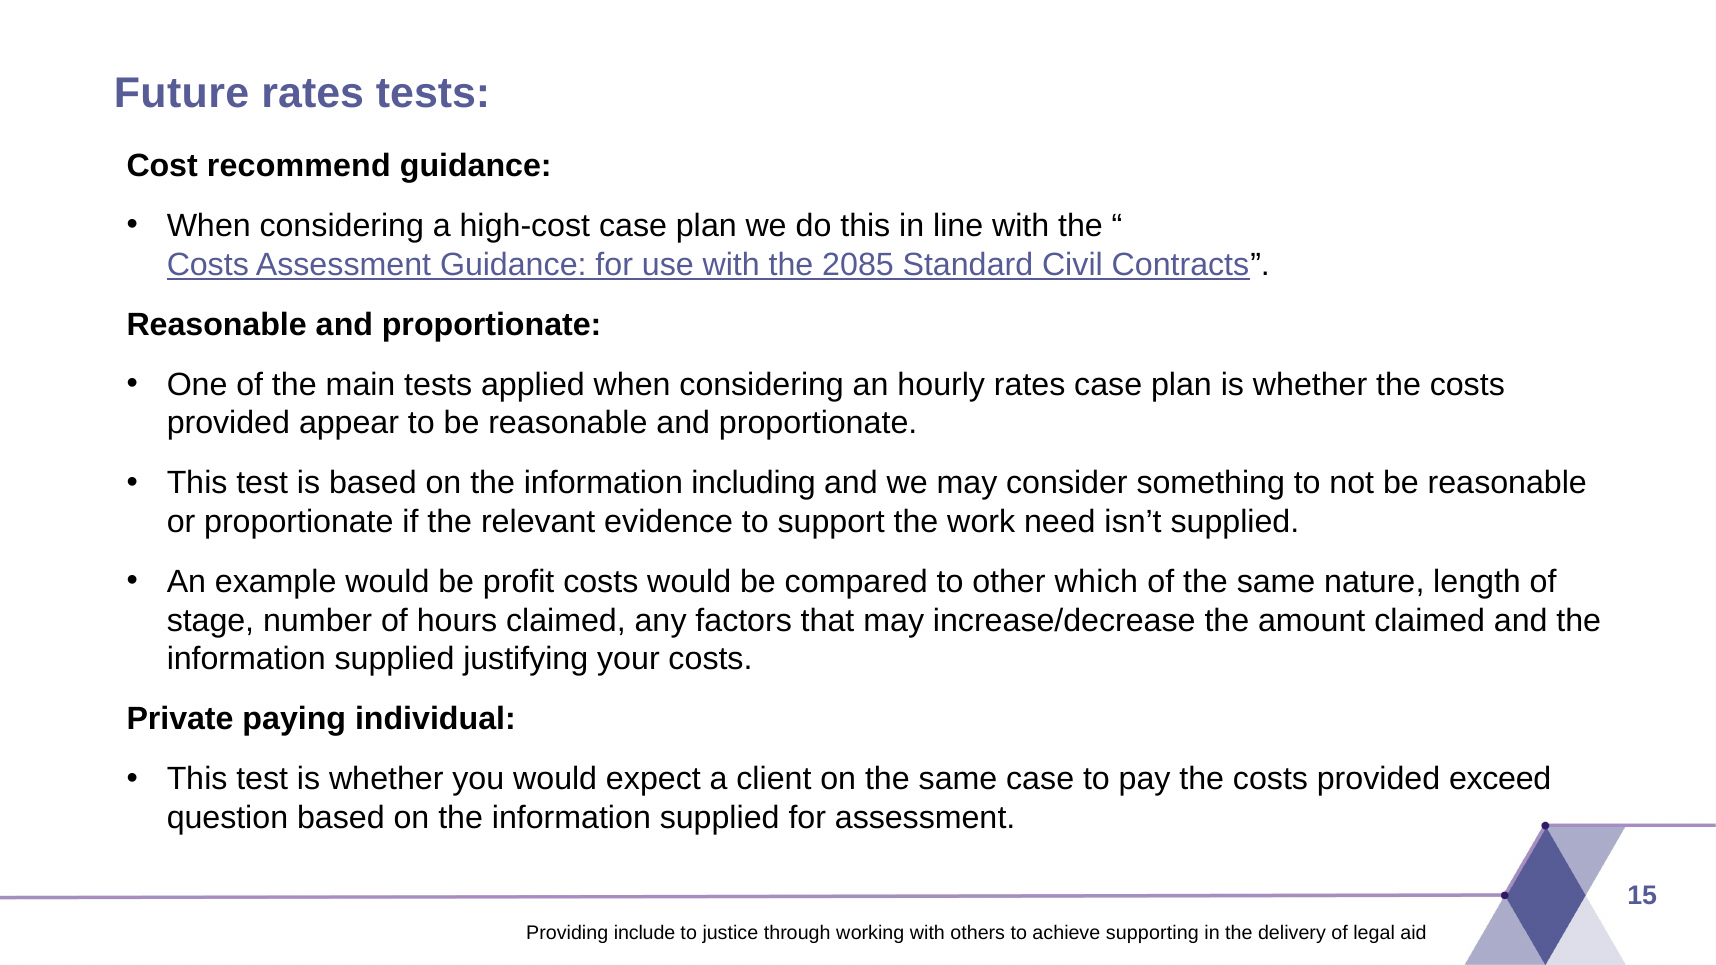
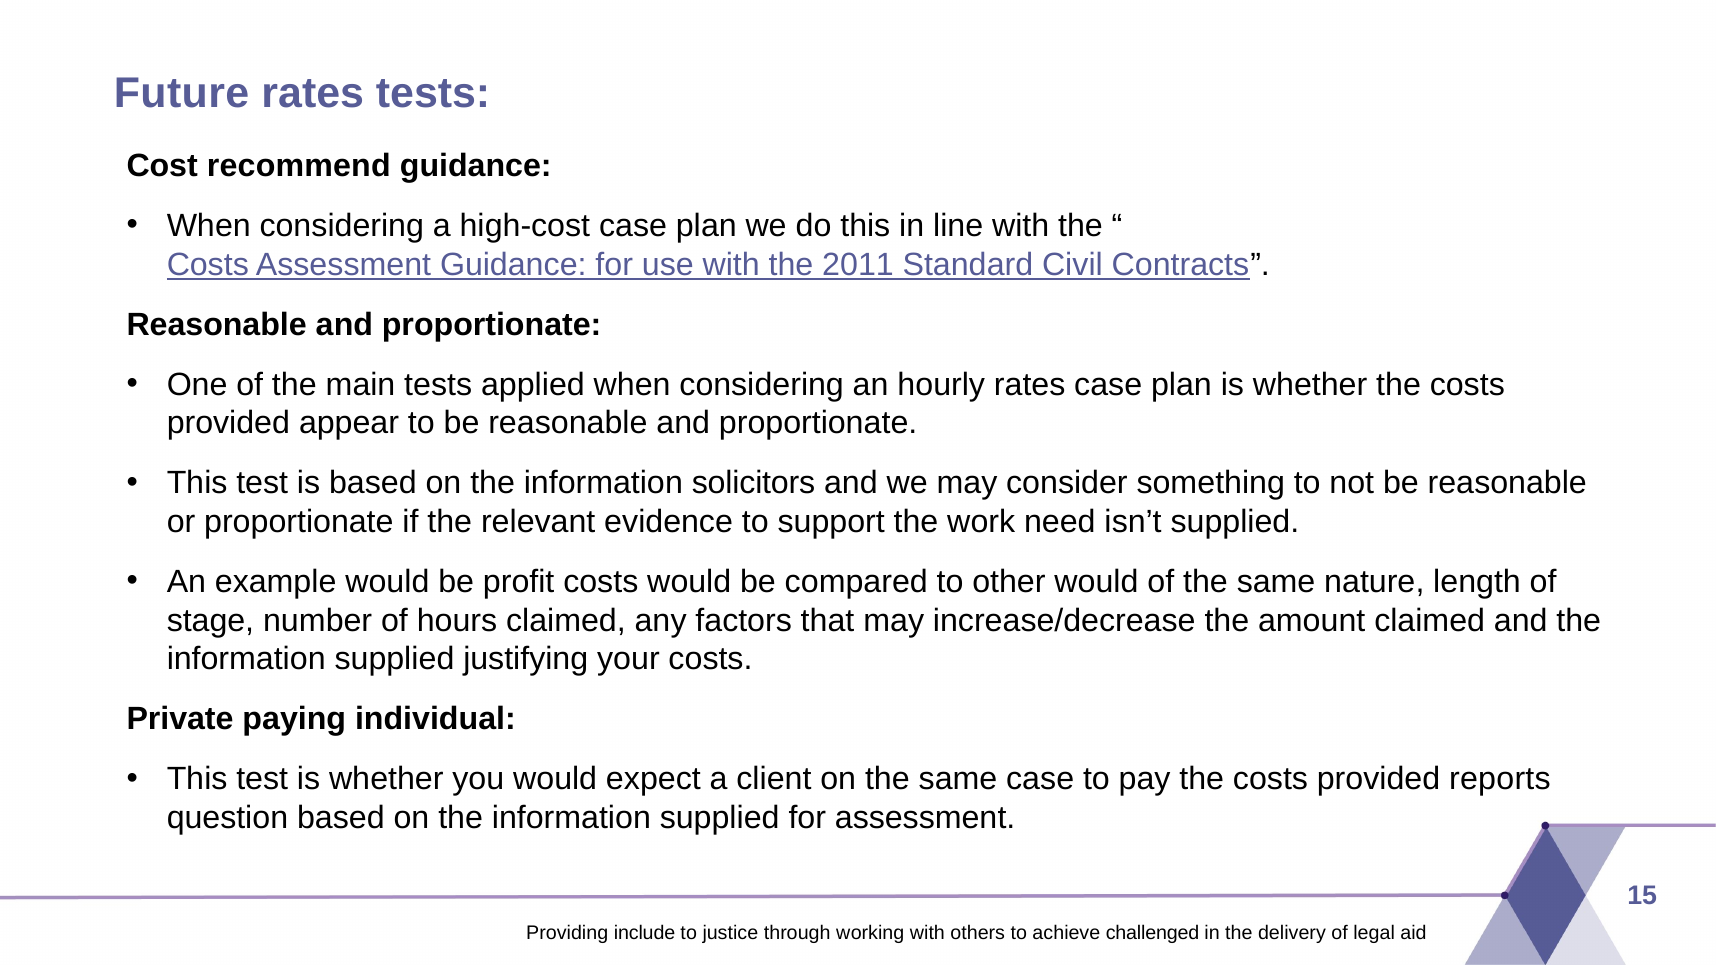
2085: 2085 -> 2011
including: including -> solicitors
other which: which -> would
exceed: exceed -> reports
supporting: supporting -> challenged
